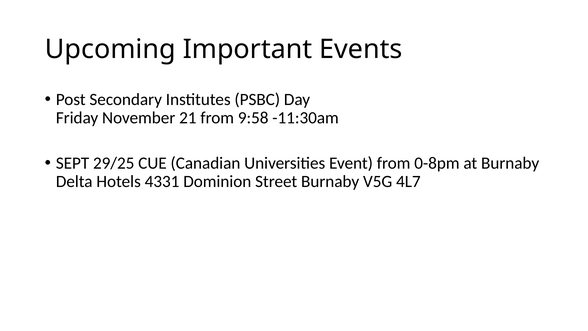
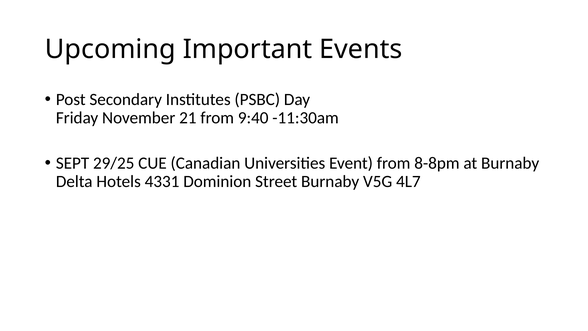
9:58: 9:58 -> 9:40
0-8pm: 0-8pm -> 8-8pm
